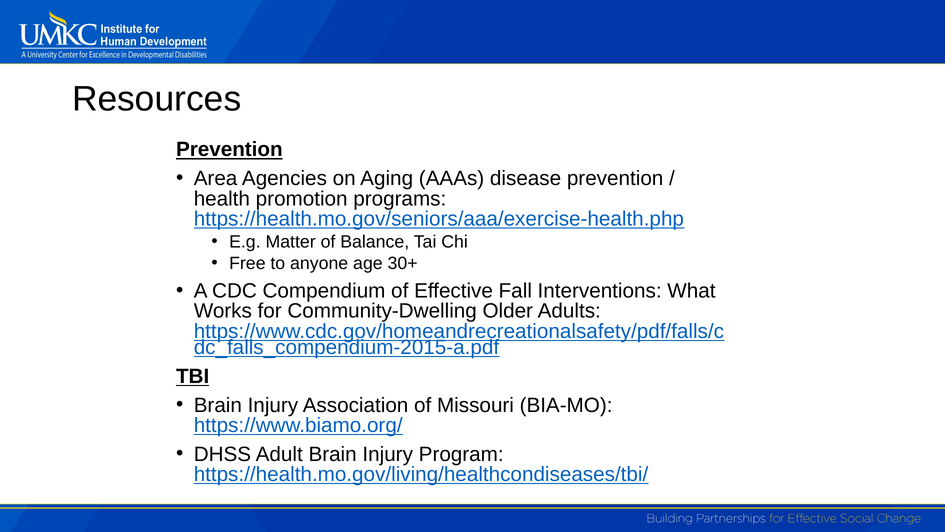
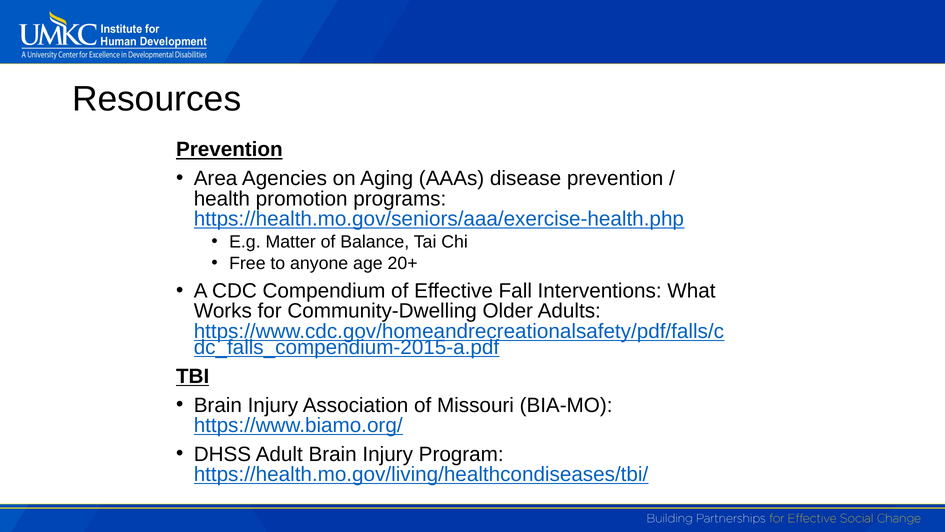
30+: 30+ -> 20+
